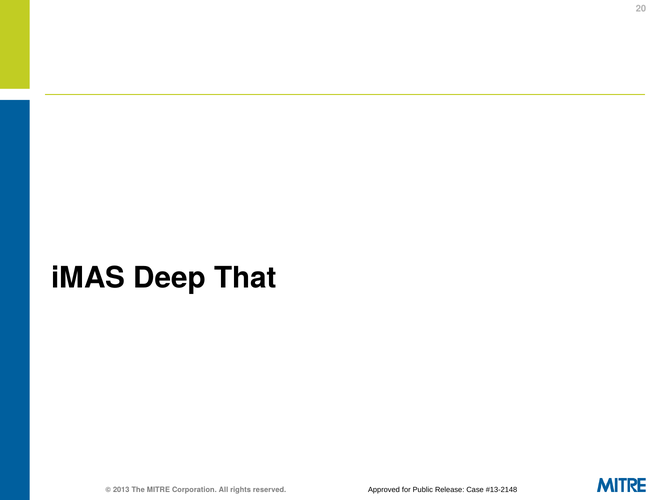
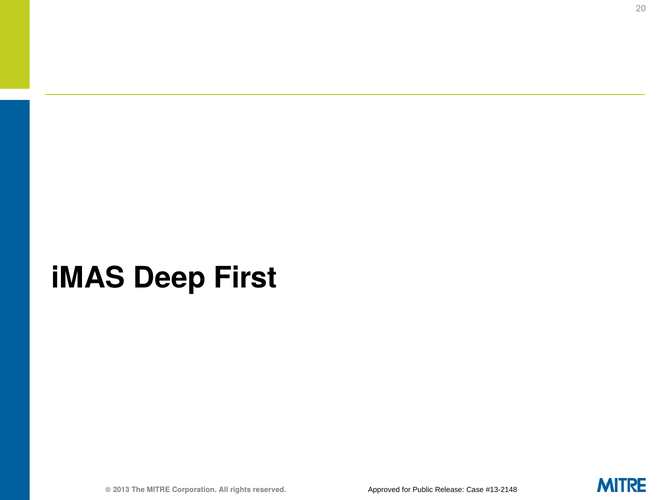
That: That -> First
